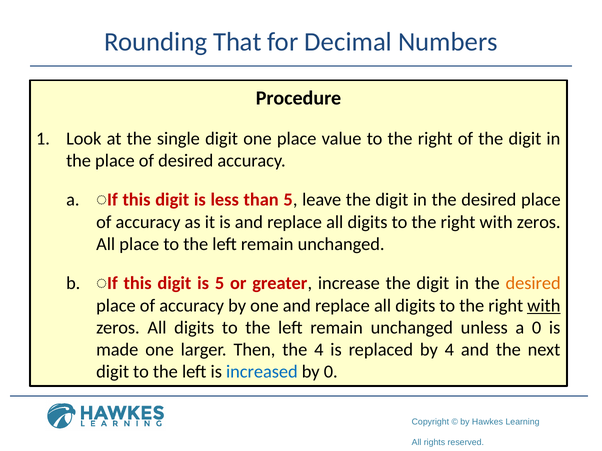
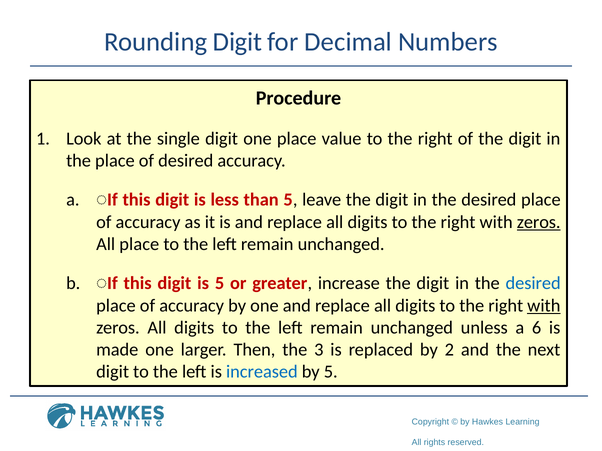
Rounding That: That -> Digit
zeros at (539, 222) underline: none -> present
desired at (533, 284) colour: orange -> blue
a 0: 0 -> 6
the 4: 4 -> 3
by 4: 4 -> 2
by 0: 0 -> 5
